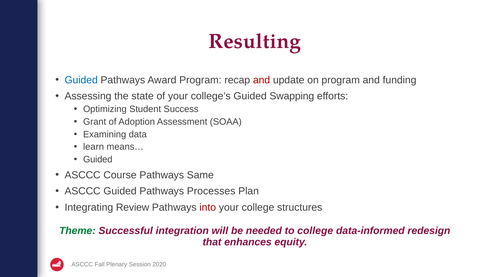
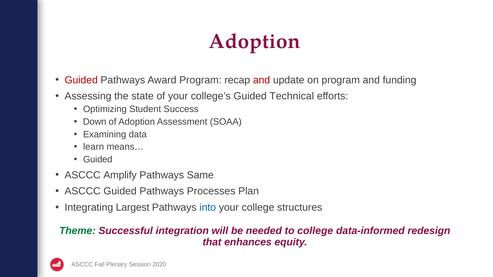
Resulting at (255, 41): Resulting -> Adoption
Guided at (81, 80) colour: blue -> red
Swapping: Swapping -> Technical
Grant: Grant -> Down
Course: Course -> Amplify
Review: Review -> Largest
into colour: red -> blue
